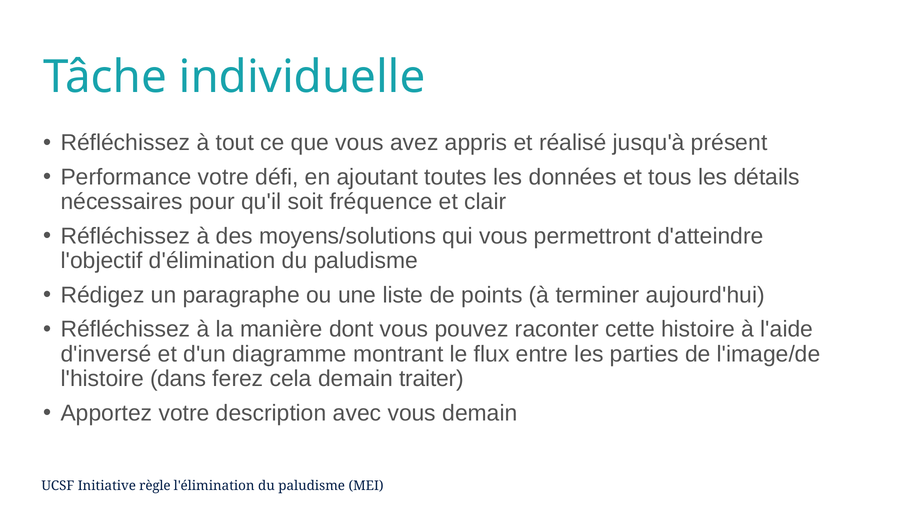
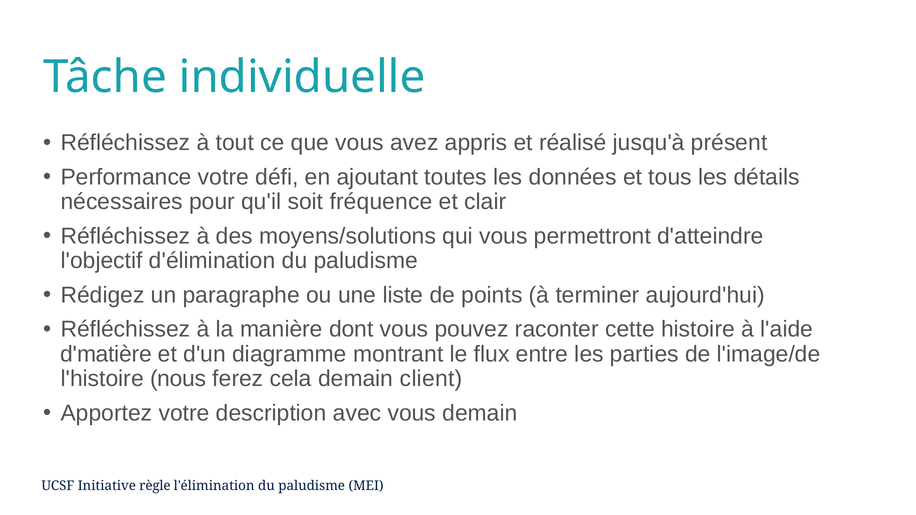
d'inversé: d'inversé -> d'matière
dans: dans -> nous
traiter: traiter -> client
